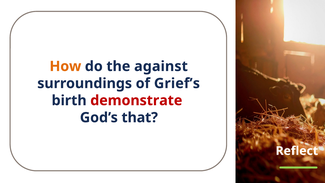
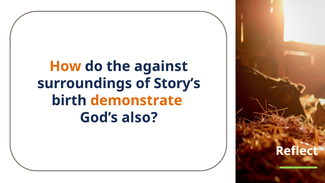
Grief’s: Grief’s -> Story’s
demonstrate colour: red -> orange
that: that -> also
